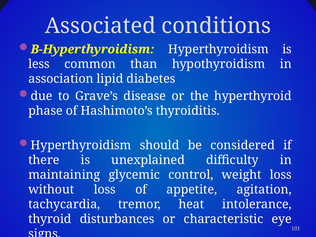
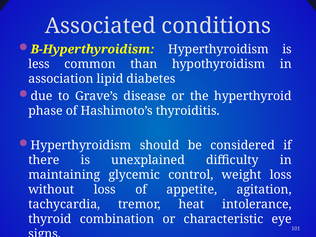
disturbances: disturbances -> combination
